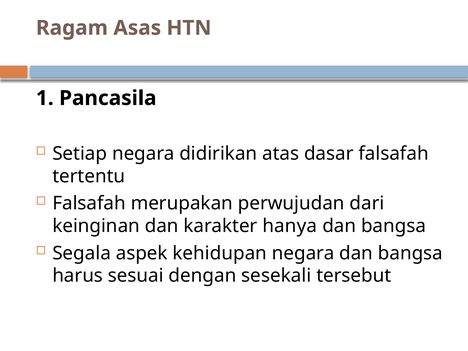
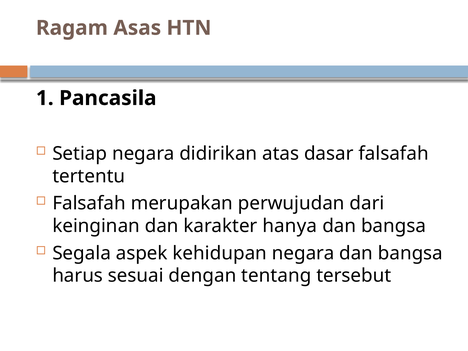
sesekali: sesekali -> tentang
